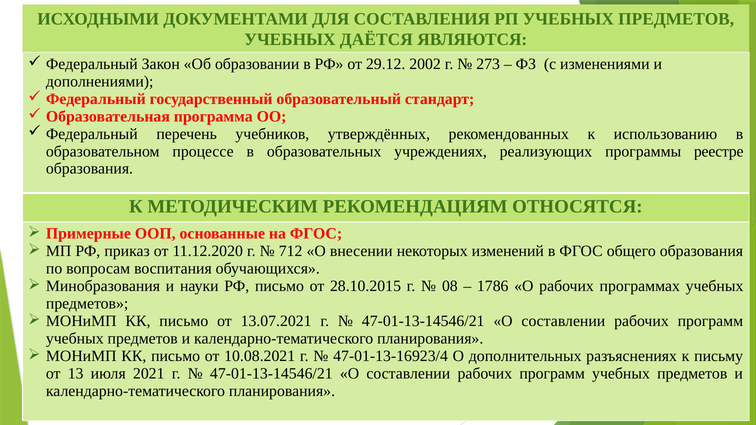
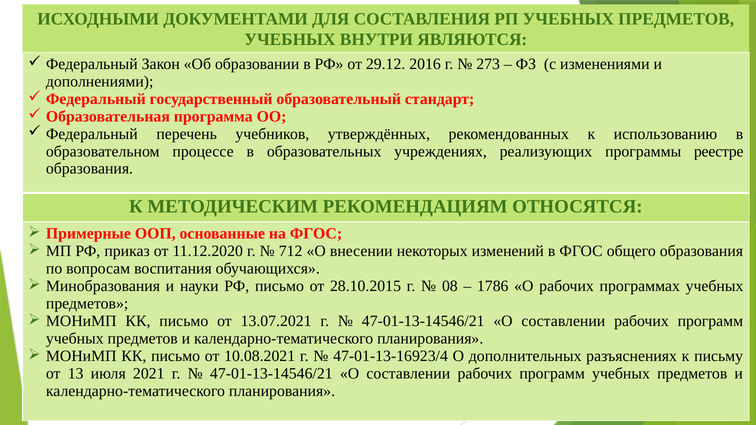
ДАЁТСЯ: ДАЁТСЯ -> ВНУТРИ
2002: 2002 -> 2016
